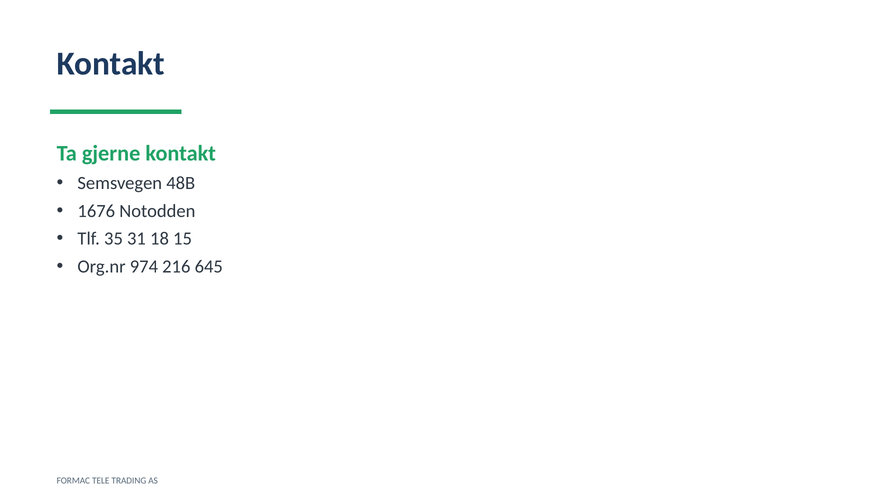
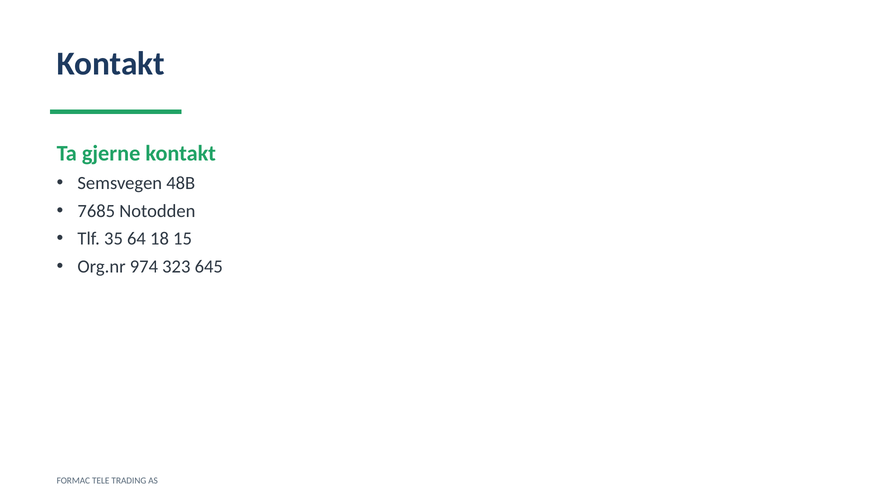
1676: 1676 -> 7685
31: 31 -> 64
216: 216 -> 323
